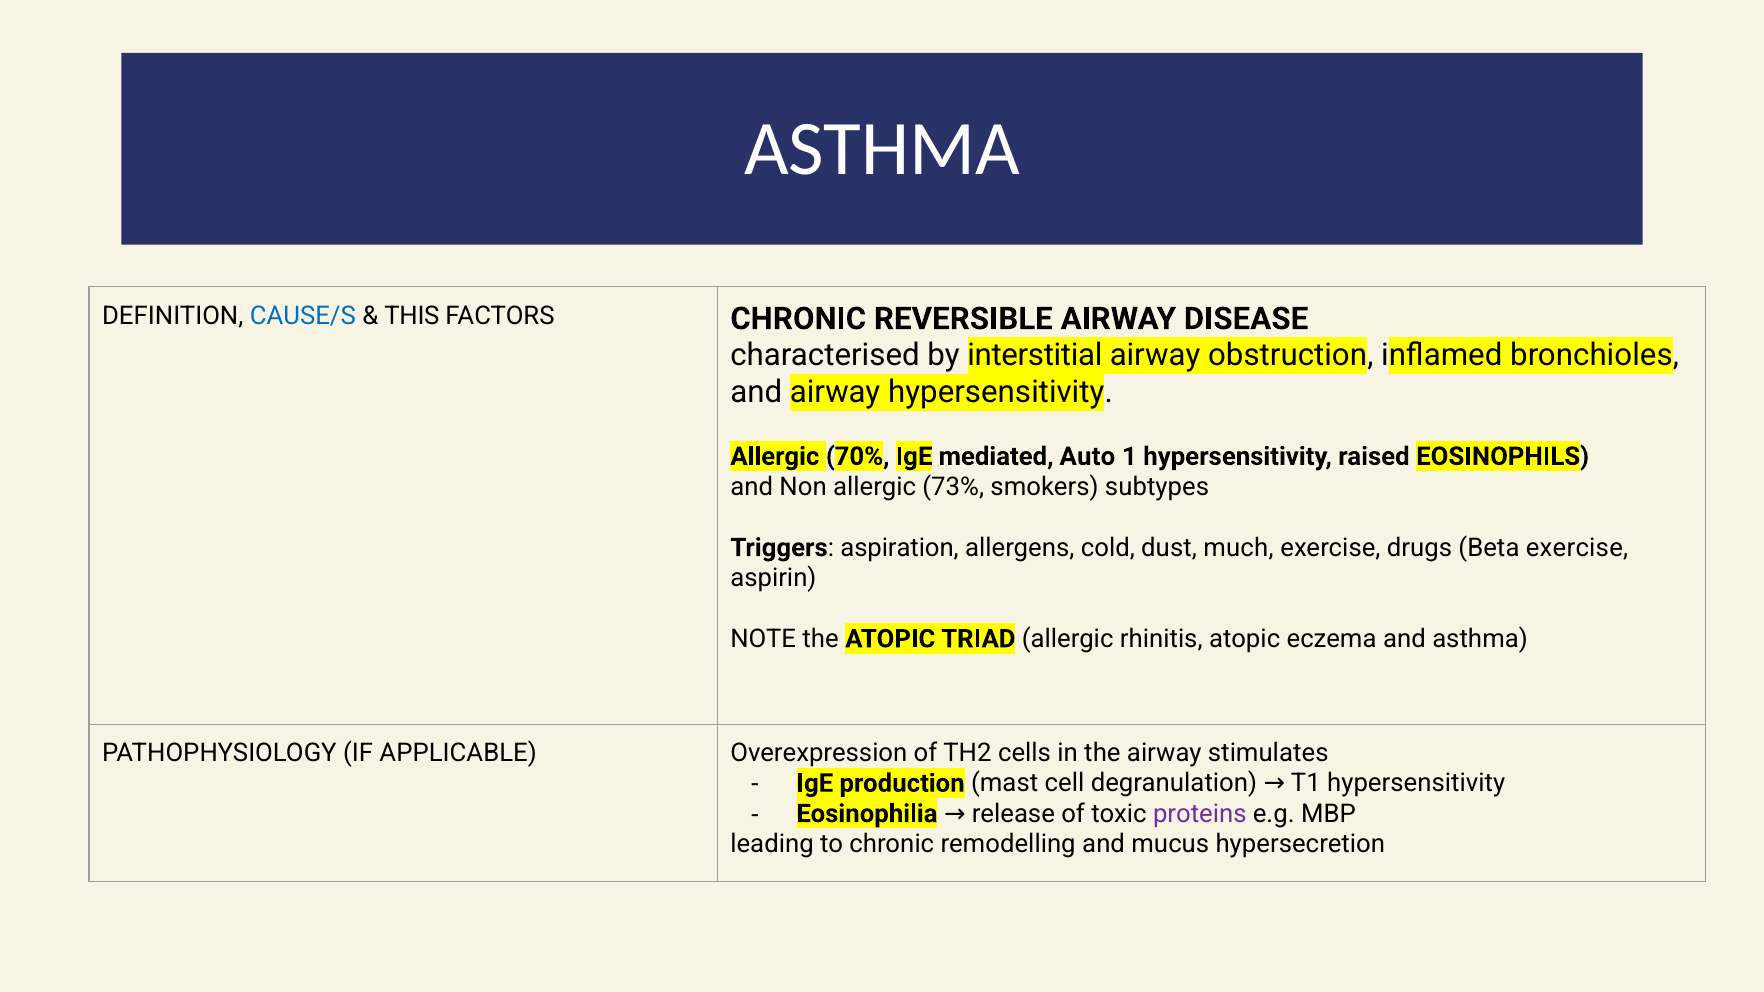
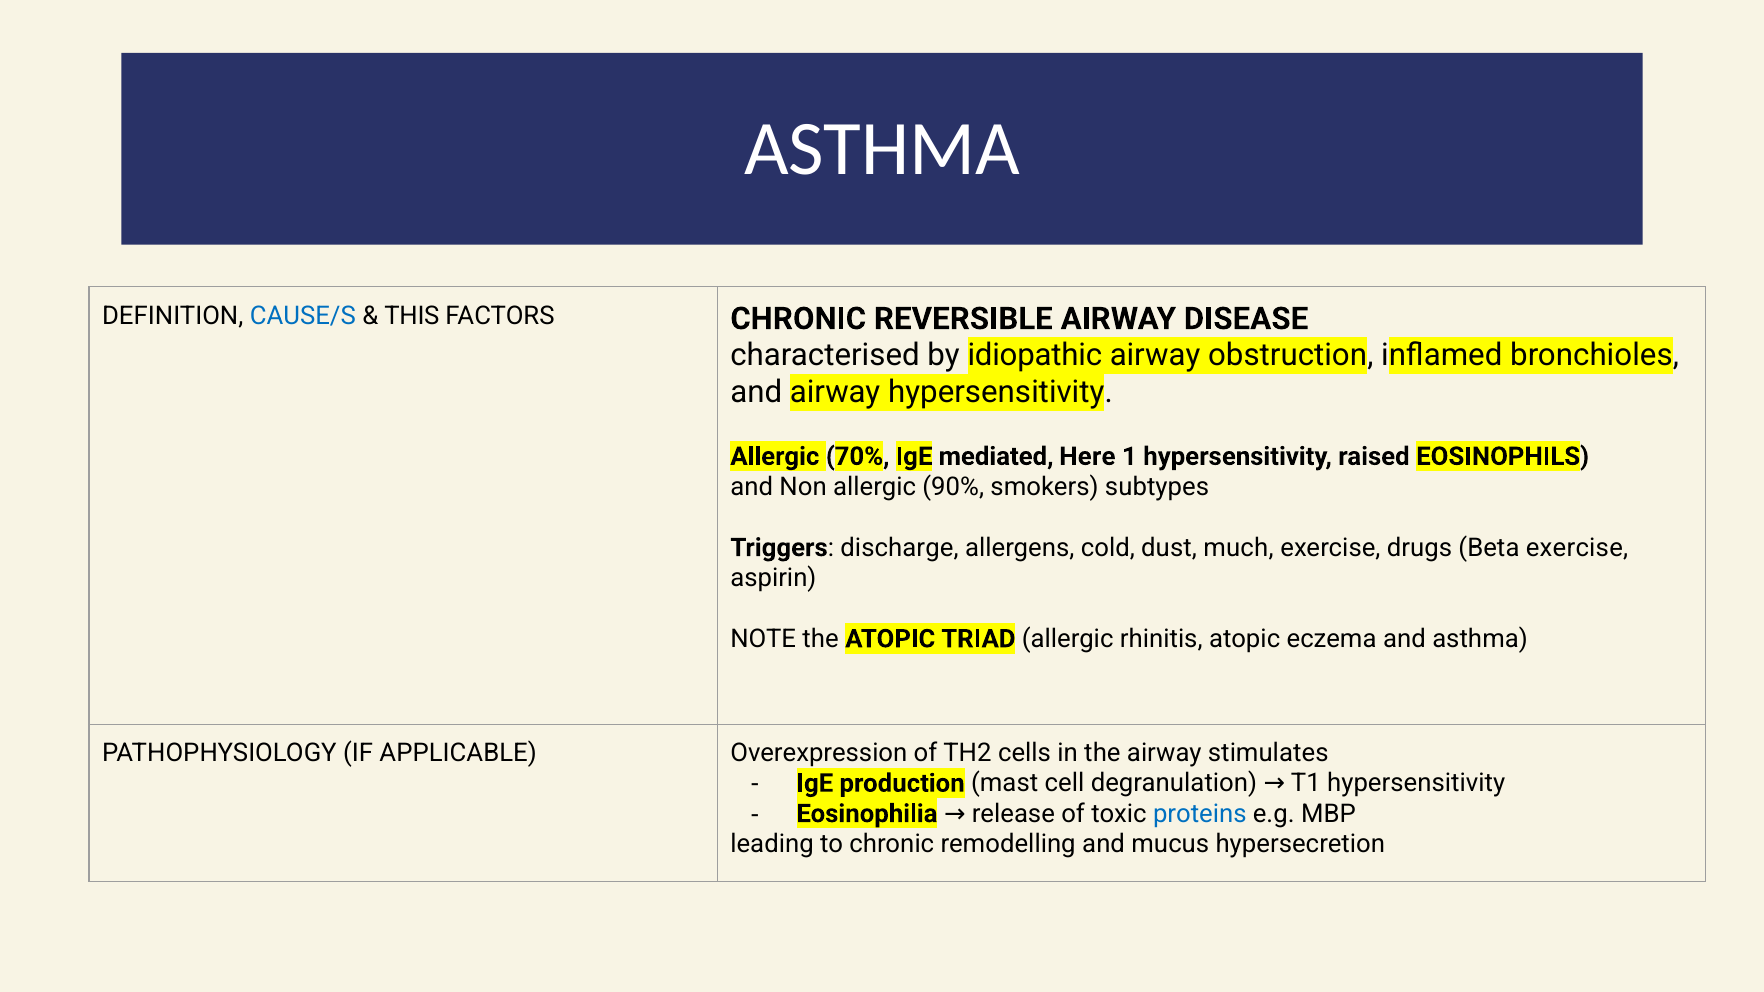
interstitial: interstitial -> idiopathic
Auto: Auto -> Here
73%: 73% -> 90%
aspiration: aspiration -> discharge
proteins colour: purple -> blue
